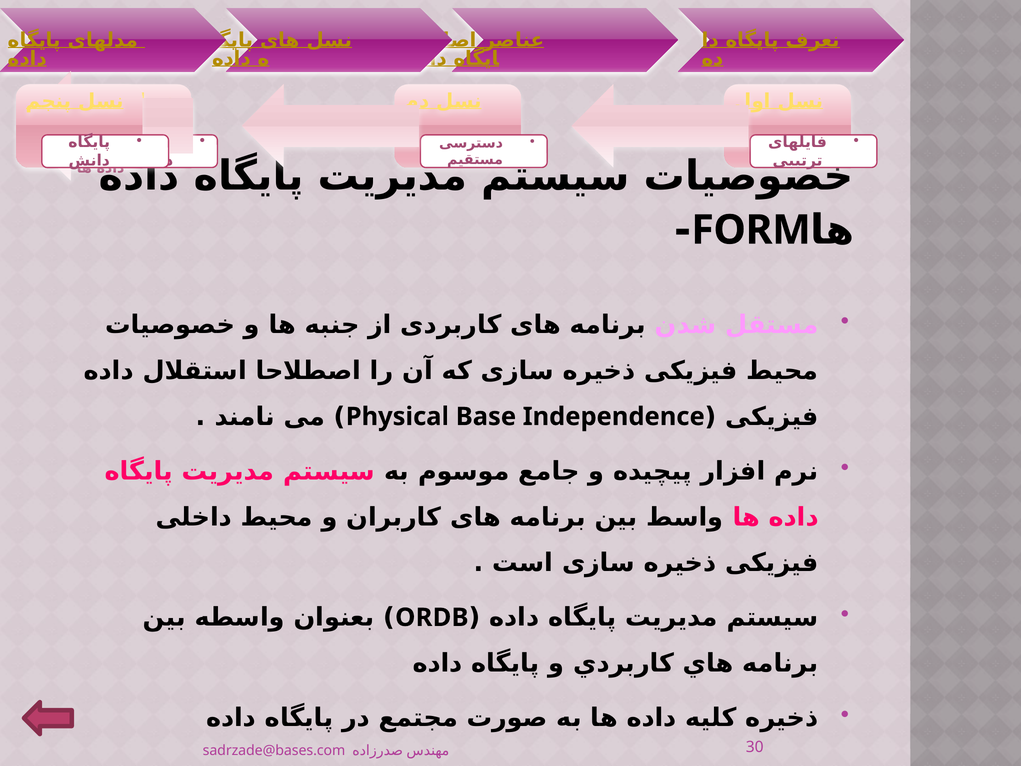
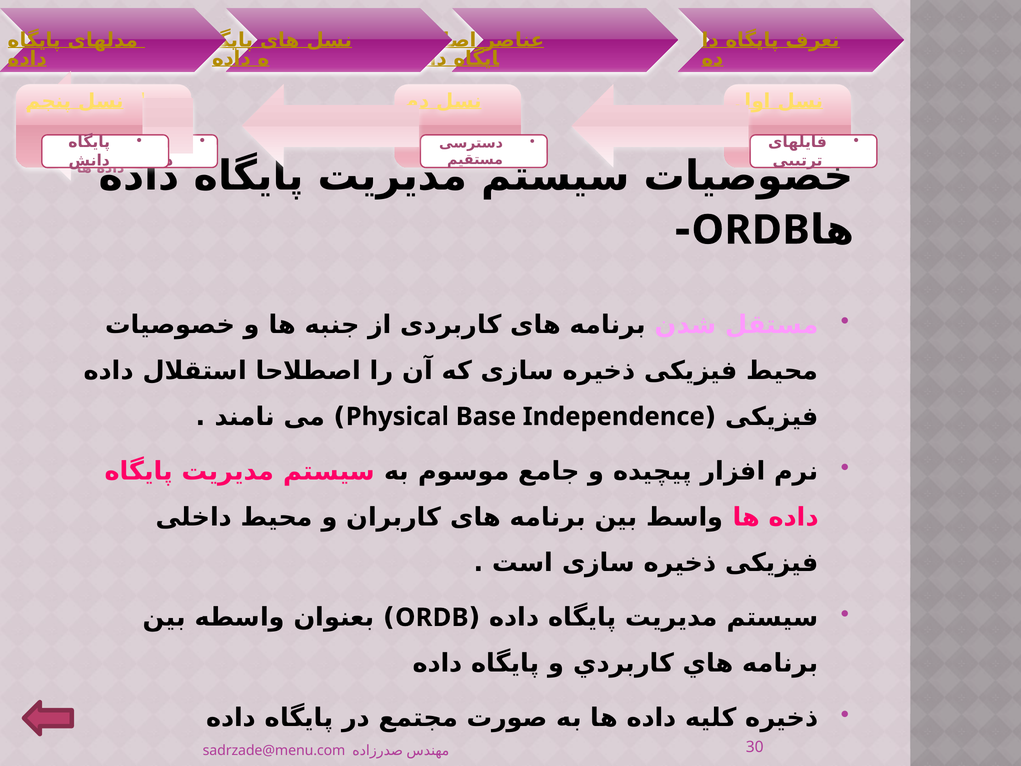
FORM at (751, 230): FORM -> ORDB
sadrzade@bases.com: sadrzade@bases.com -> sadrzade@menu.com
